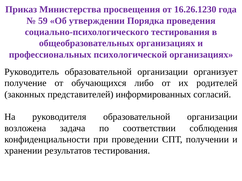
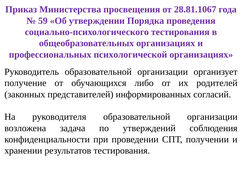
16.26.1230: 16.26.1230 -> 28.81.1067
соответствии: соответствии -> утверждений
